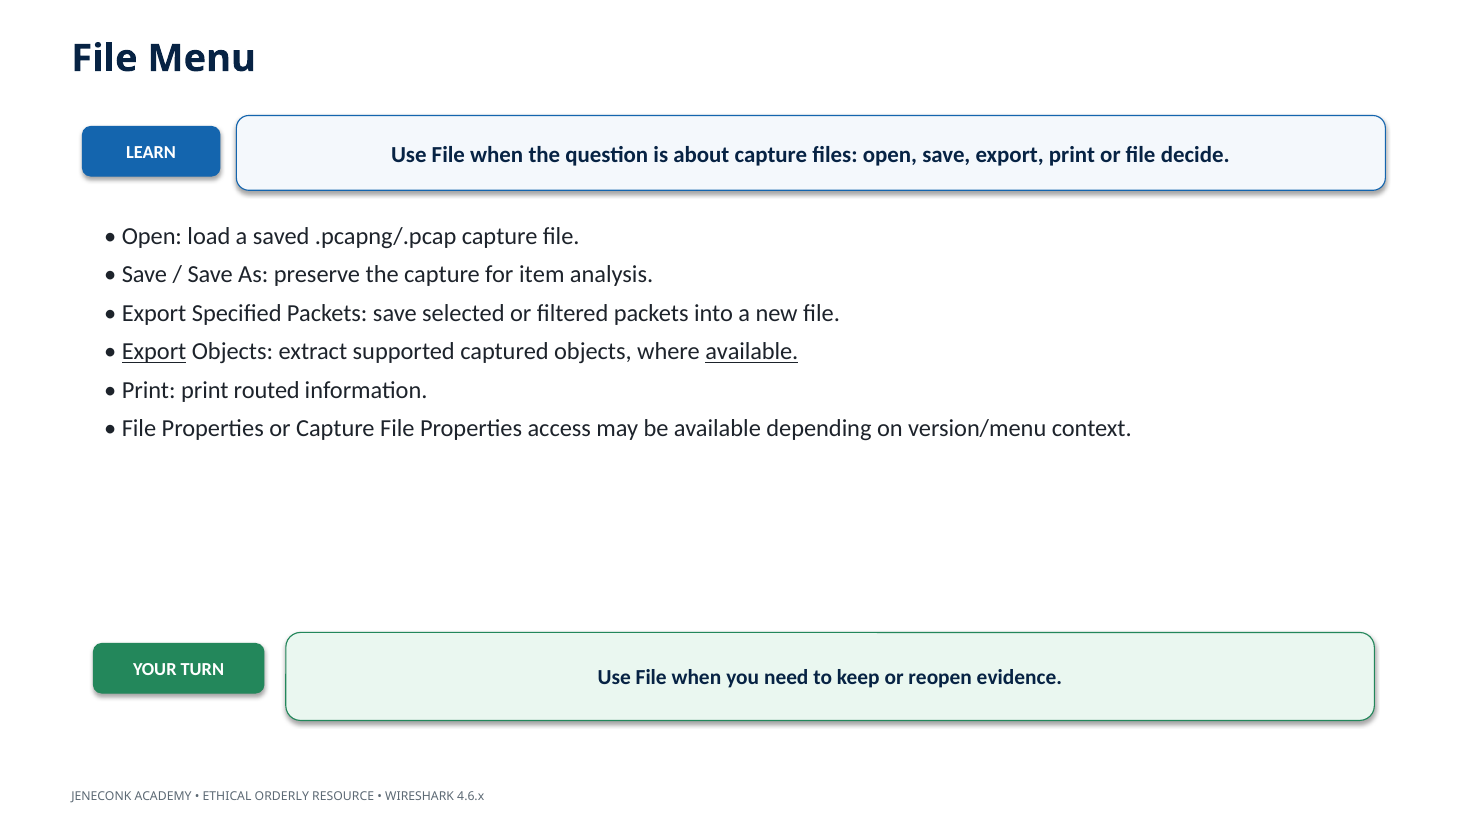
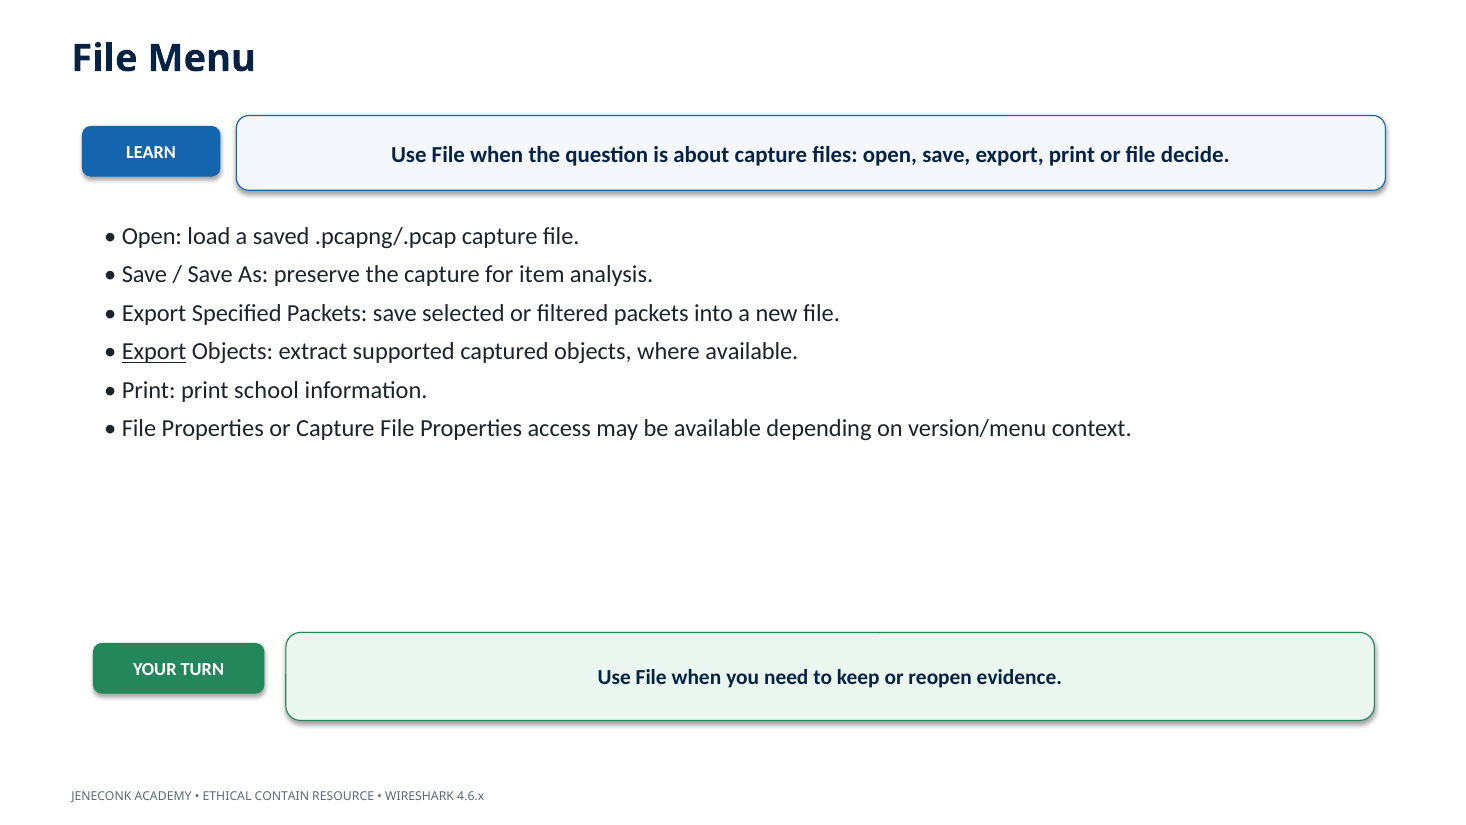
available at (752, 352) underline: present -> none
routed: routed -> school
ORDERLY: ORDERLY -> CONTAIN
